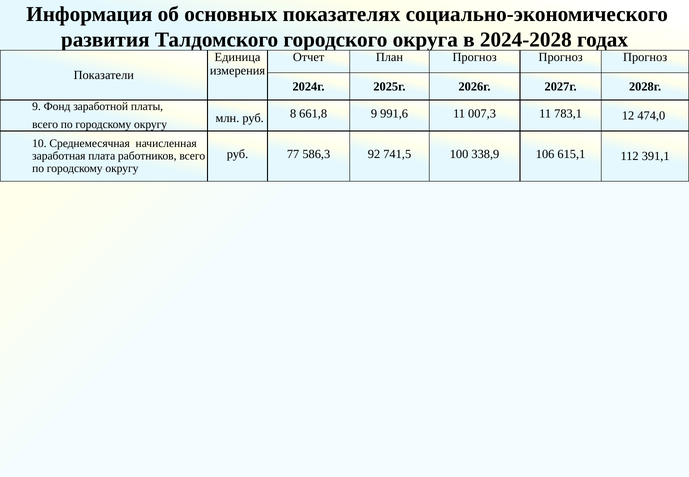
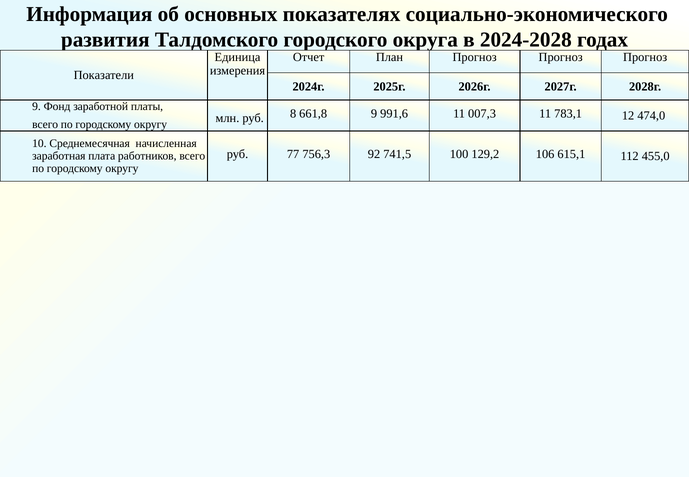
586,3: 586,3 -> 756,3
338,9: 338,9 -> 129,2
391,1: 391,1 -> 455,0
